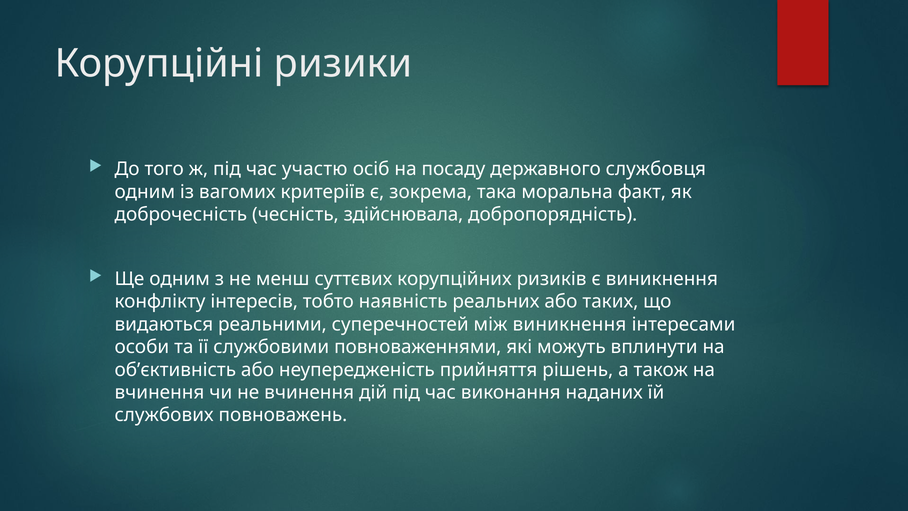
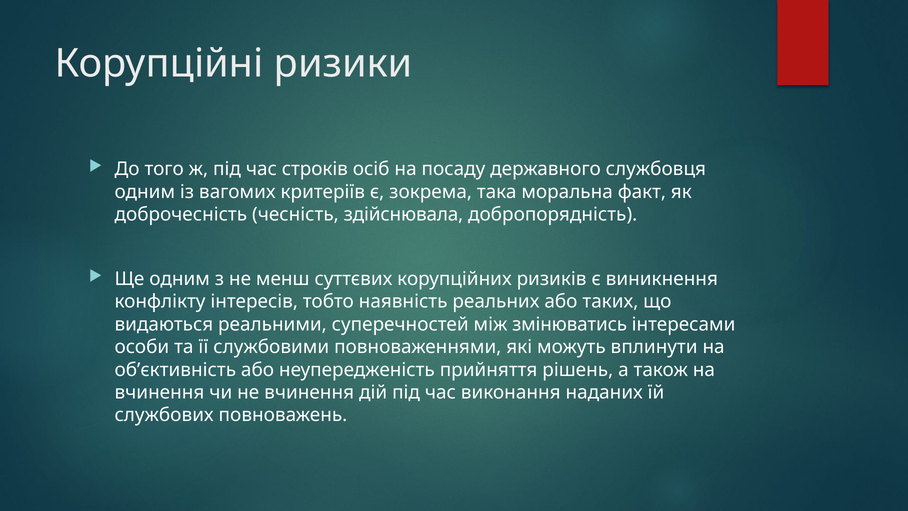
участю: участю -> строків
між виникнення: виникнення -> змінюватись
